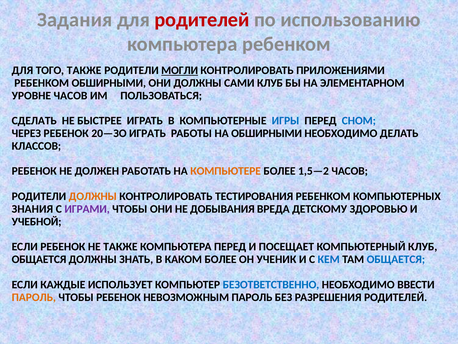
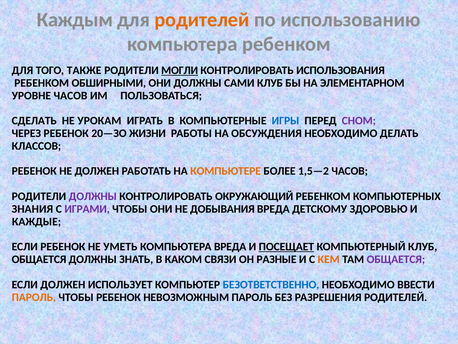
Задания: Задания -> Каждым
родителей at (202, 20) colour: red -> orange
ПРИЛОЖЕНИЯМИ: ПРИЛОЖЕНИЯМИ -> ИСПОЛЬЗОВАНИЯ
БЫСТРЕЕ: БЫСТРЕЕ -> УРОКАМ
СНОМ colour: blue -> purple
20—ЗО ИГРАТЬ: ИГРАТЬ -> ЖИЗНИ
НА ОБШИРНЫМИ: ОБШИРНЫМИ -> ОБСУЖДЕНИЯ
ДОЛЖНЫ at (93, 196) colour: orange -> purple
ТЕСТИРОВАНИЯ: ТЕСТИРОВАНИЯ -> ОКРУЖАЮЩИЙ
УЧЕБНОЙ: УЧЕБНОЙ -> КАЖДЫЕ
НЕ ТАКЖЕ: ТАКЖЕ -> УМЕТЬ
КОМПЬЮТЕРА ПЕРЕД: ПЕРЕД -> ВРЕДА
ПОСЕЩАЕТ underline: none -> present
КАКОМ БОЛЕЕ: БОЛЕЕ -> СВЯЗИ
УЧЕНИК: УЧЕНИК -> РАЗНЫЕ
КЕМ colour: blue -> orange
ОБЩАЕТСЯ at (396, 259) colour: blue -> purple
ЕСЛИ КАЖДЫЕ: КАЖДЫЕ -> ДОЛЖЕН
